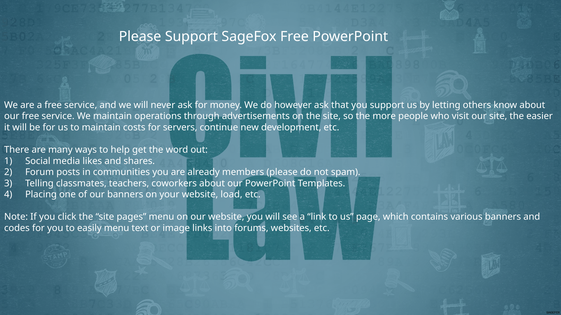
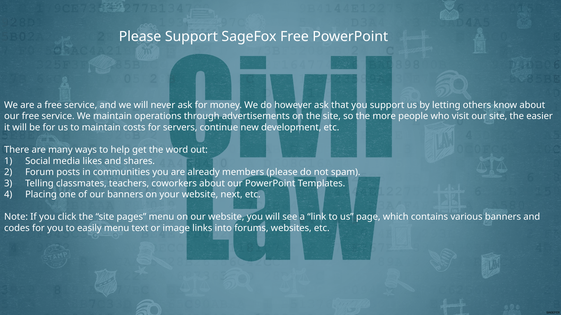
load: load -> next
